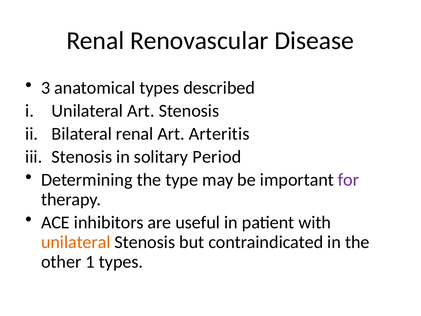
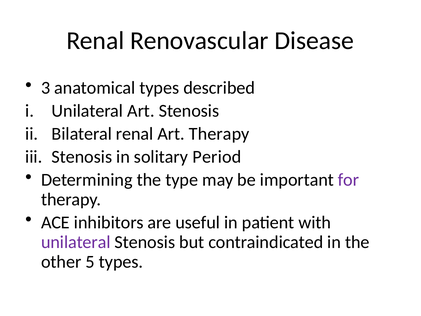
Art Arteritis: Arteritis -> Therapy
unilateral at (76, 242) colour: orange -> purple
1: 1 -> 5
